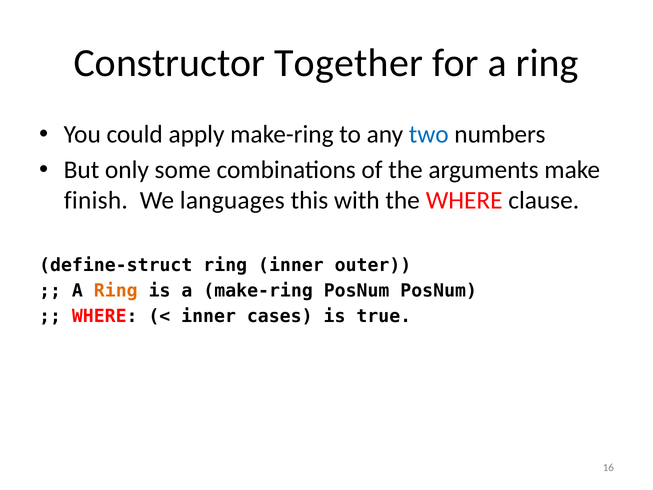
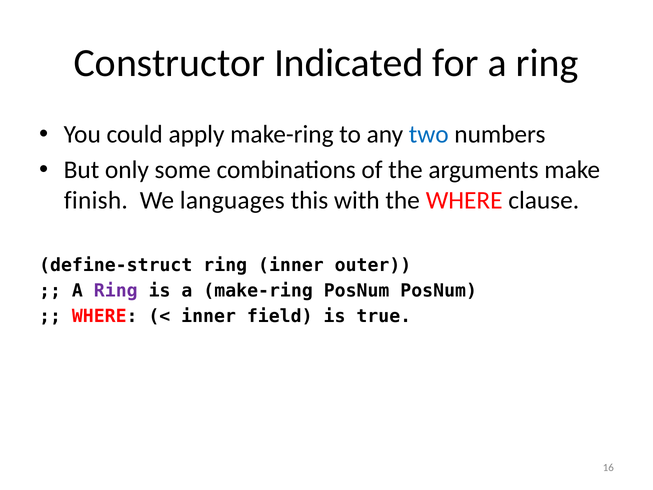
Together: Together -> Indicated
Ring at (116, 291) colour: orange -> purple
cases: cases -> field
